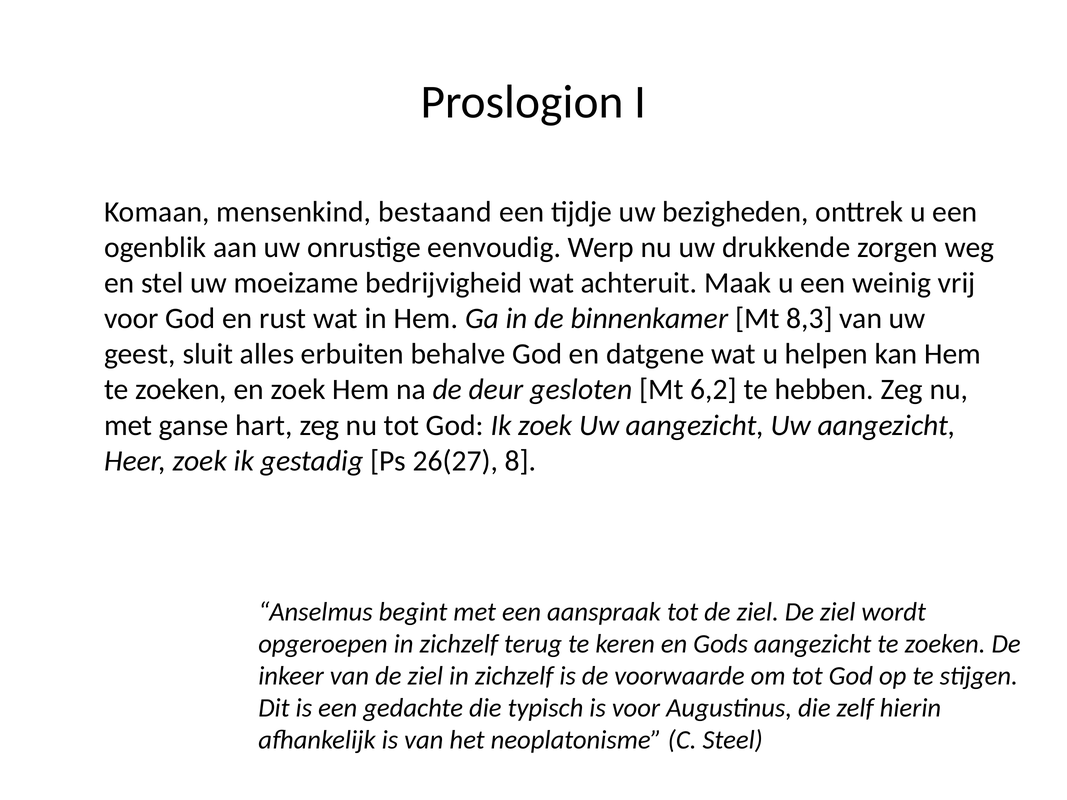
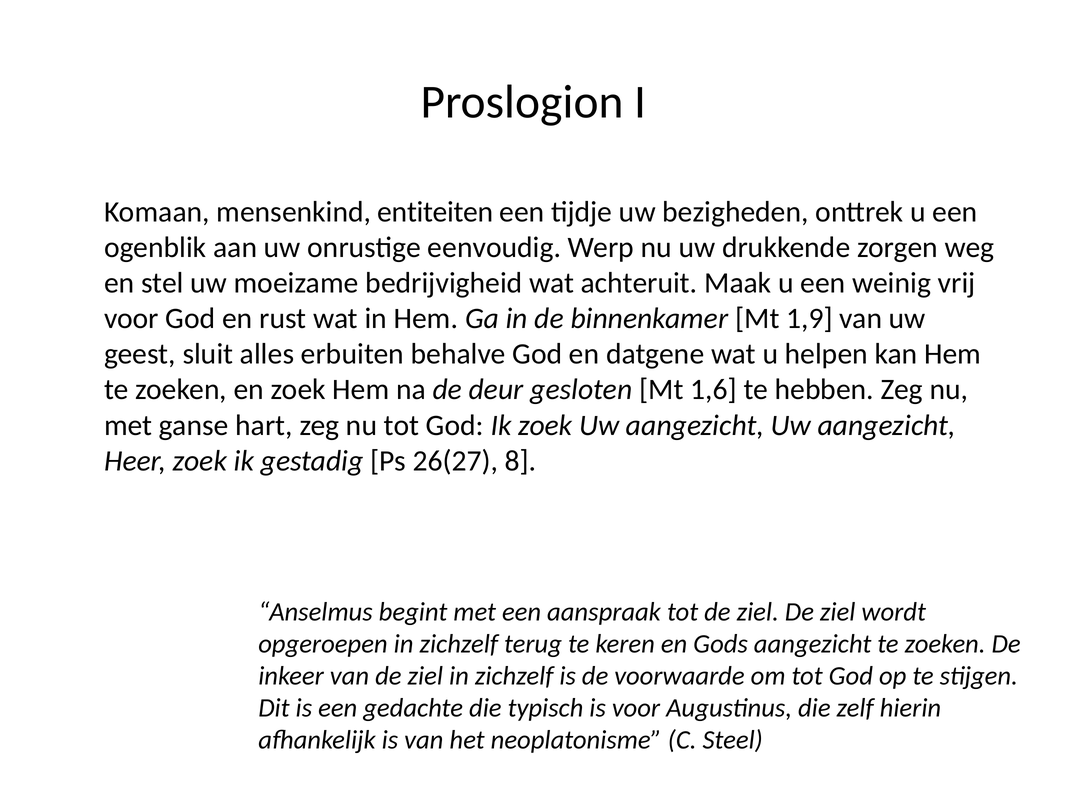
bestaand: bestaand -> entiteiten
8,3: 8,3 -> 1,9
6,2: 6,2 -> 1,6
